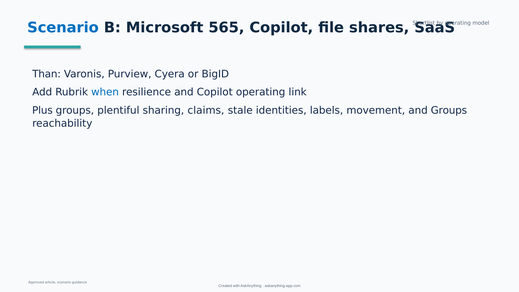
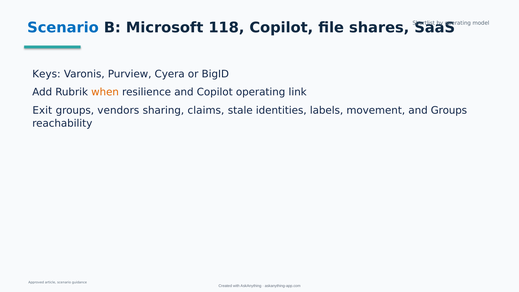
565: 565 -> 118
Than: Than -> Keys
when colour: blue -> orange
Plus: Plus -> Exit
plentiful: plentiful -> vendors
